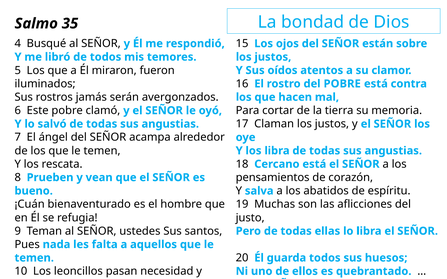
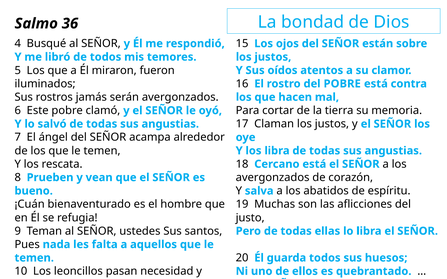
35: 35 -> 36
pensamientos at (273, 178): pensamientos -> avergonzados
